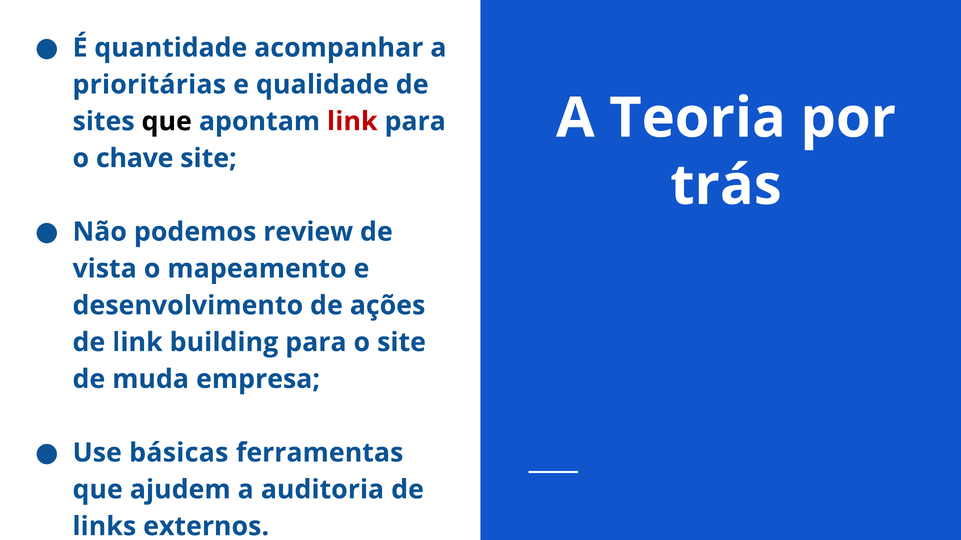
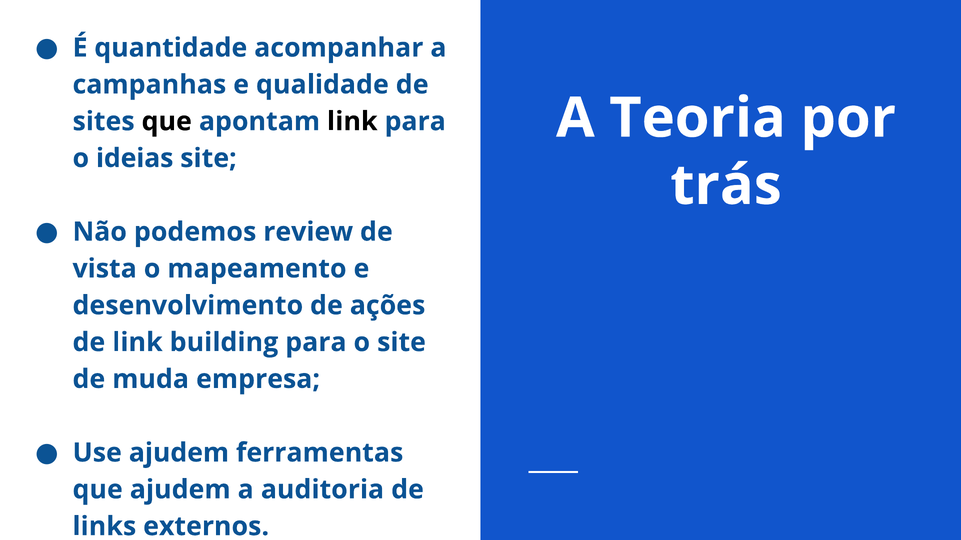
prioritárias: prioritárias -> campanhas
link at (352, 122) colour: red -> black
chave: chave -> ideias
Use básicas: básicas -> ajudem
